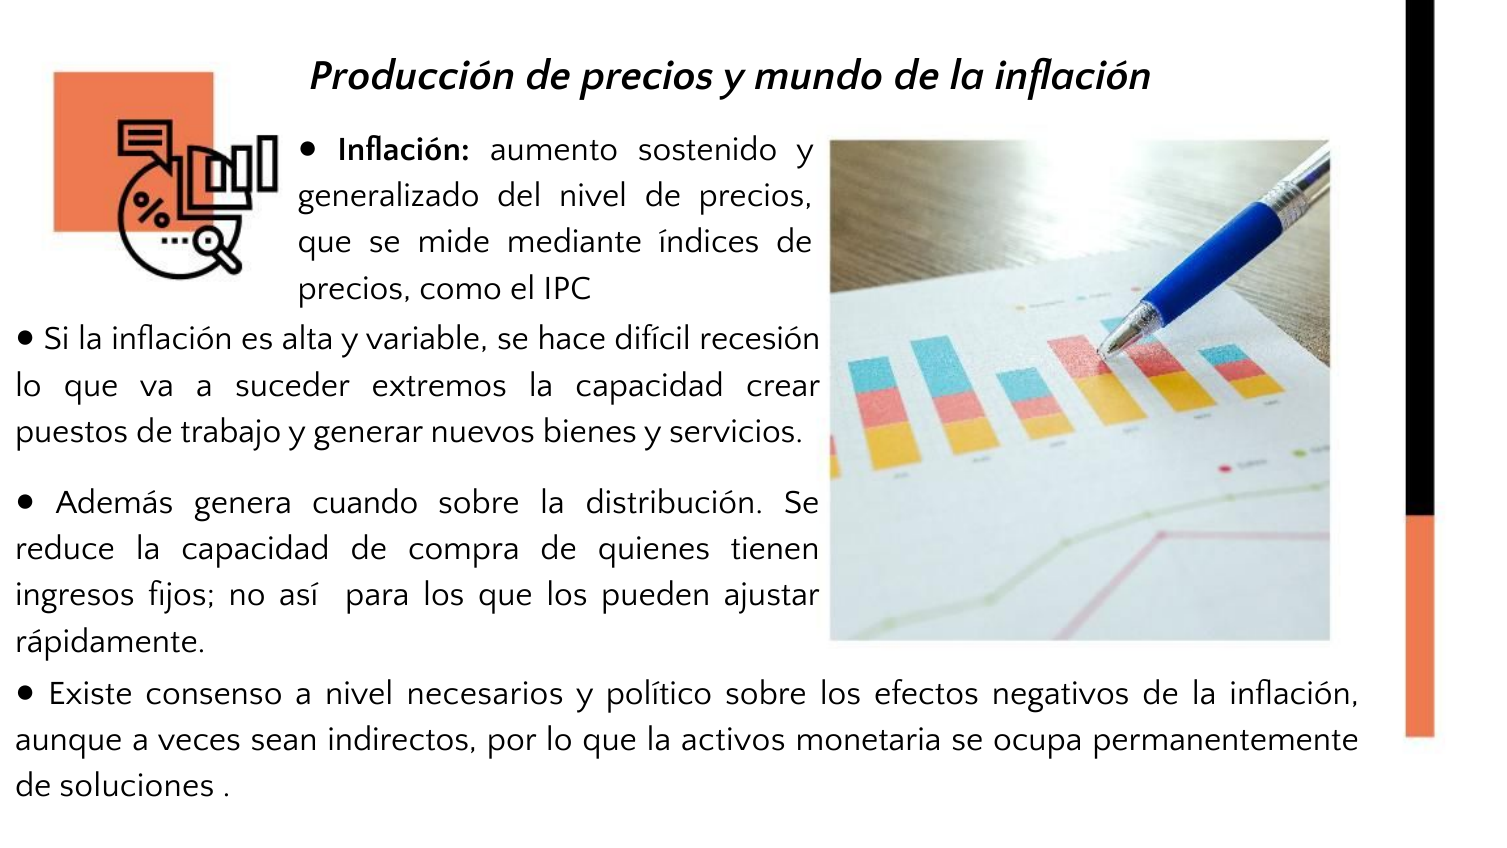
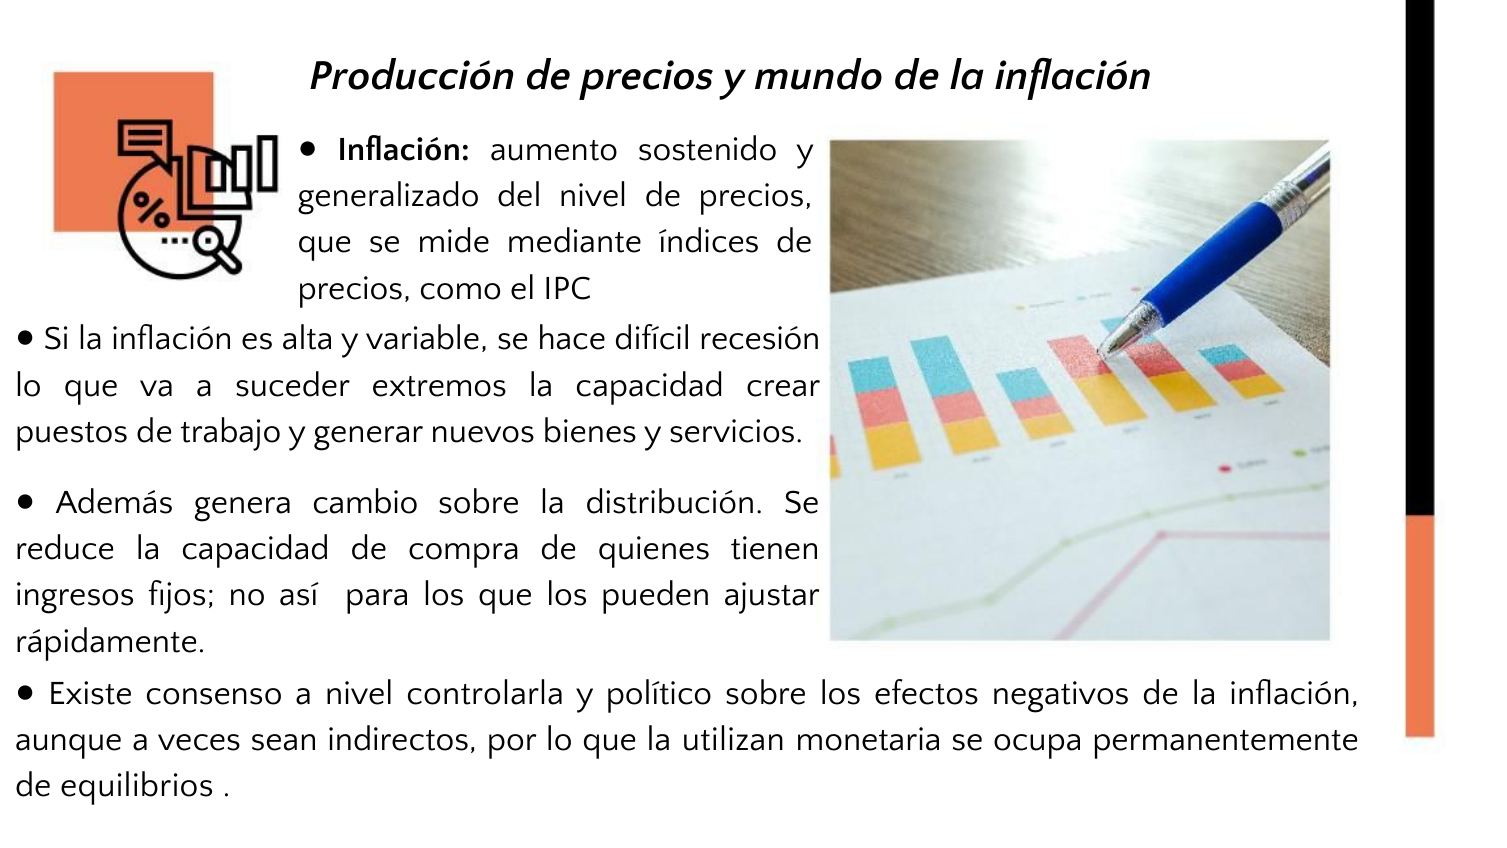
cuando: cuando -> cambio
necesarios: necesarios -> controlarla
activos: activos -> utilizan
soluciones: soluciones -> equilibrios
